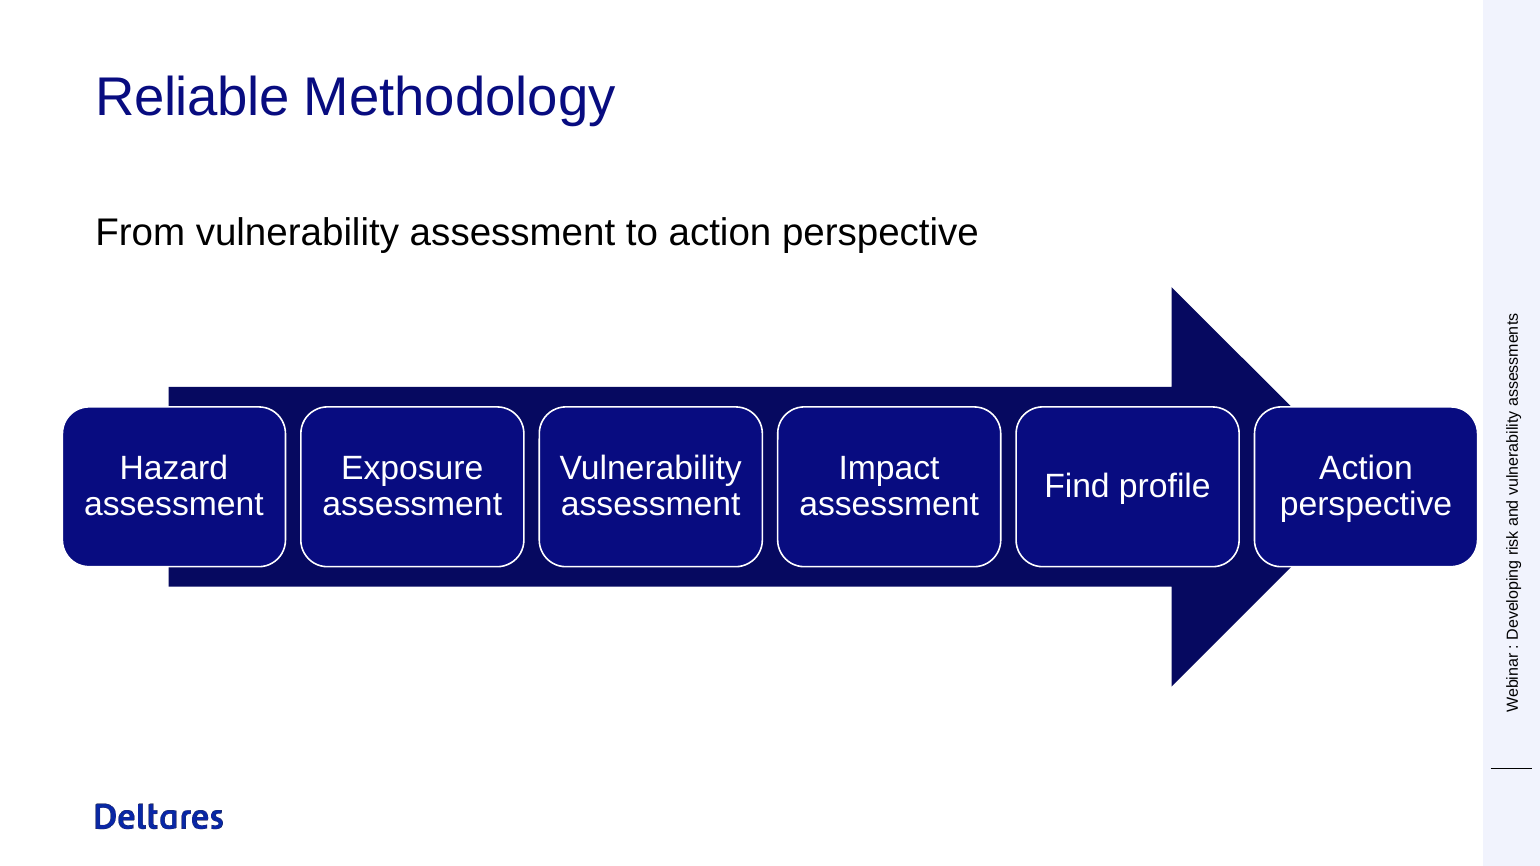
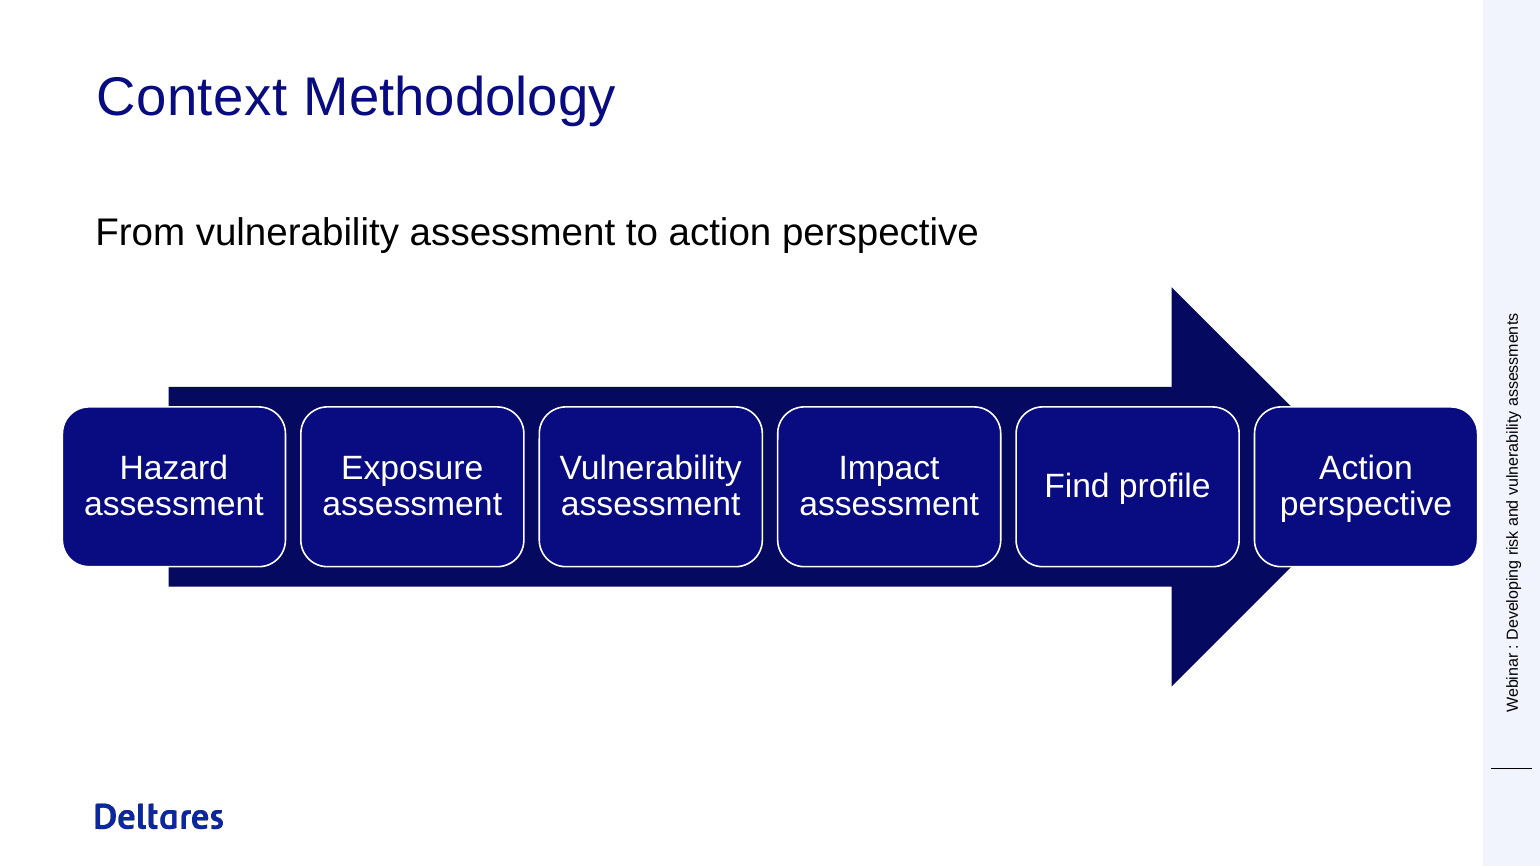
Reliable: Reliable -> Context
